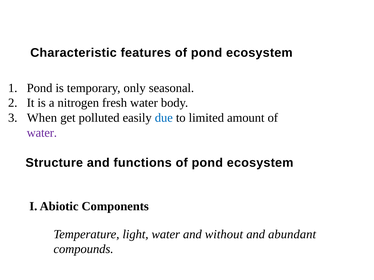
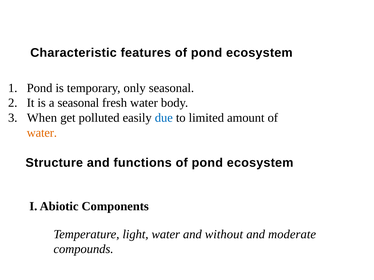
a nitrogen: nitrogen -> seasonal
water at (42, 133) colour: purple -> orange
abundant: abundant -> moderate
